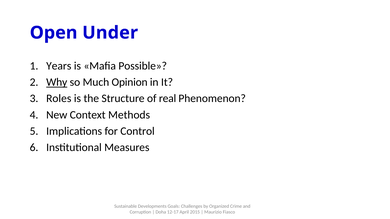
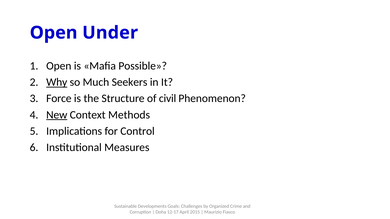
Years at (59, 66): Years -> Open
Opinion: Opinion -> Seekers
Roles: Roles -> Force
real: real -> civil
New underline: none -> present
